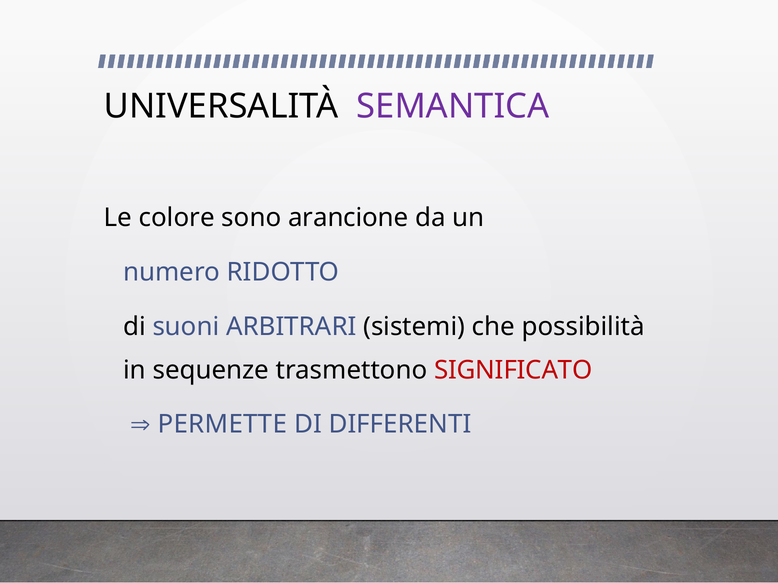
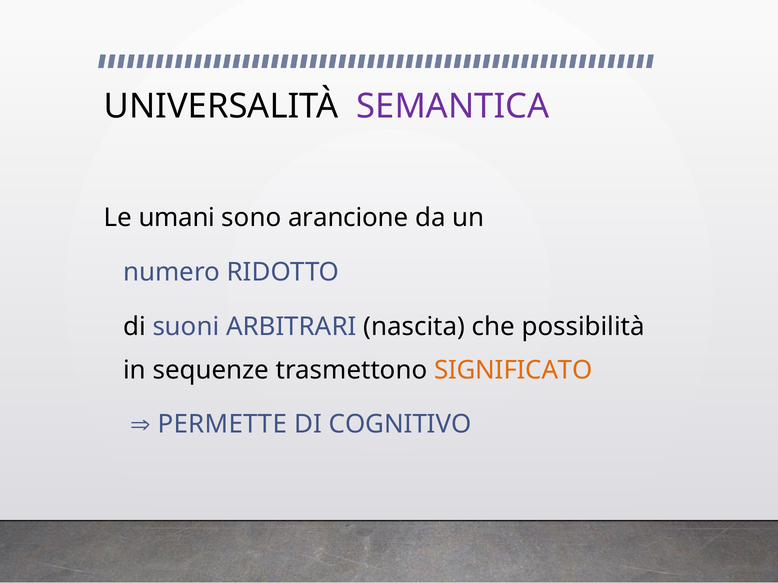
colore: colore -> umani
sistemi: sistemi -> nascita
SIGNIFICATO colour: red -> orange
DIFFERENTI: DIFFERENTI -> COGNITIVO
